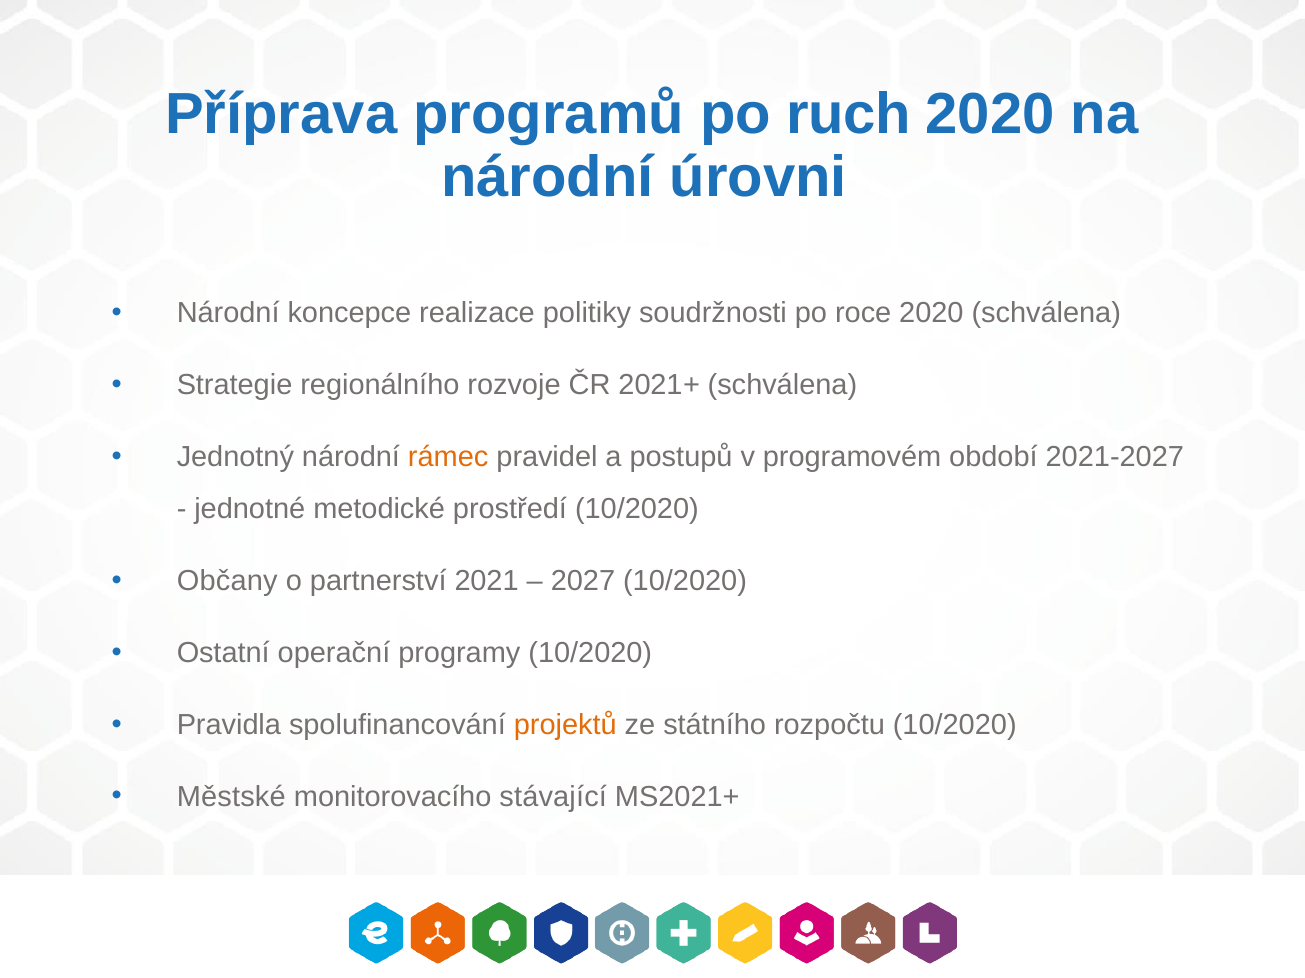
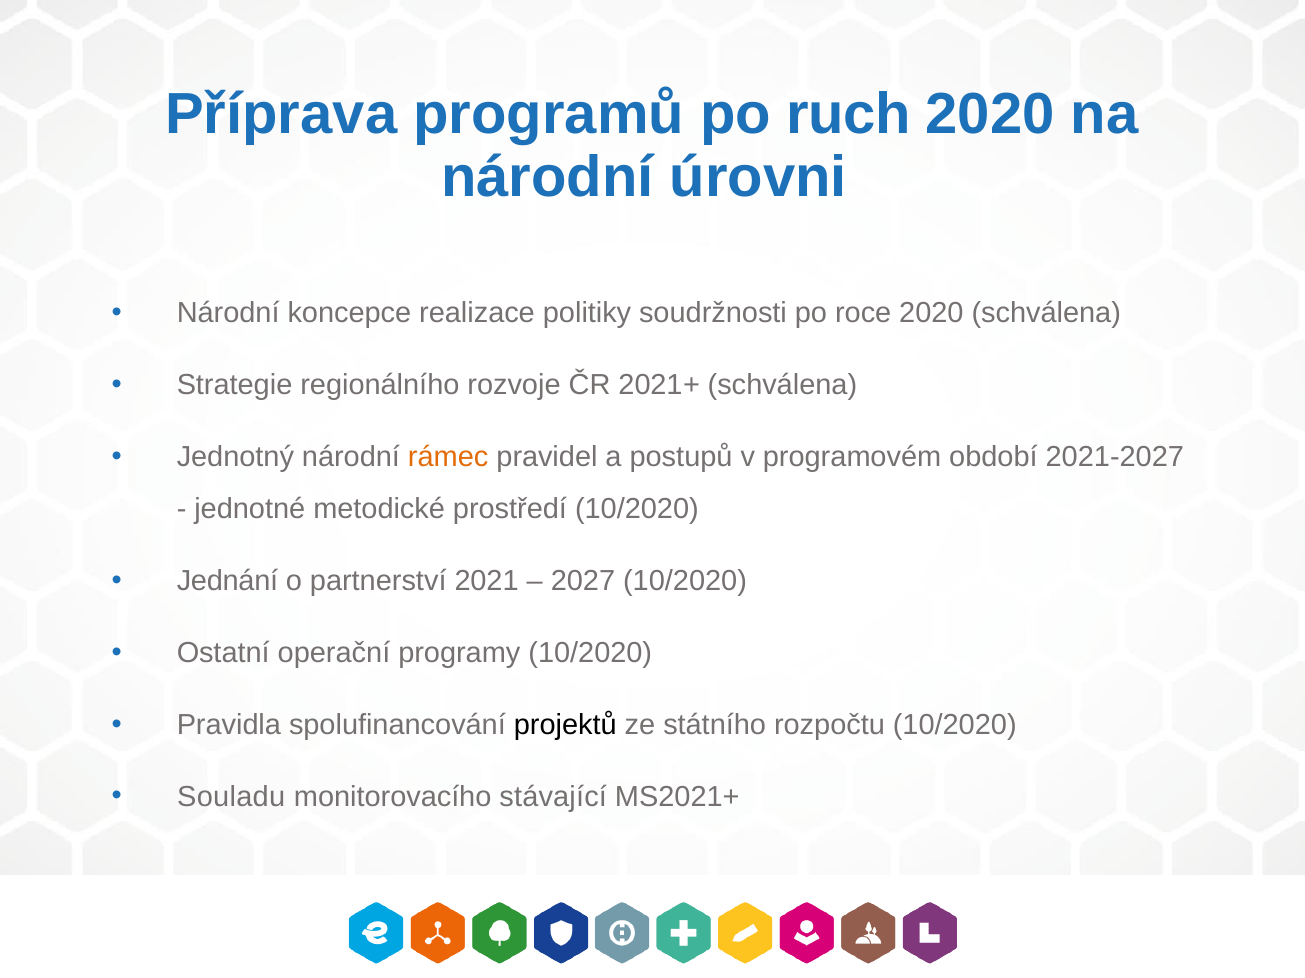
Občany: Občany -> Jednání
projektů colour: orange -> black
Městské: Městské -> Souladu
